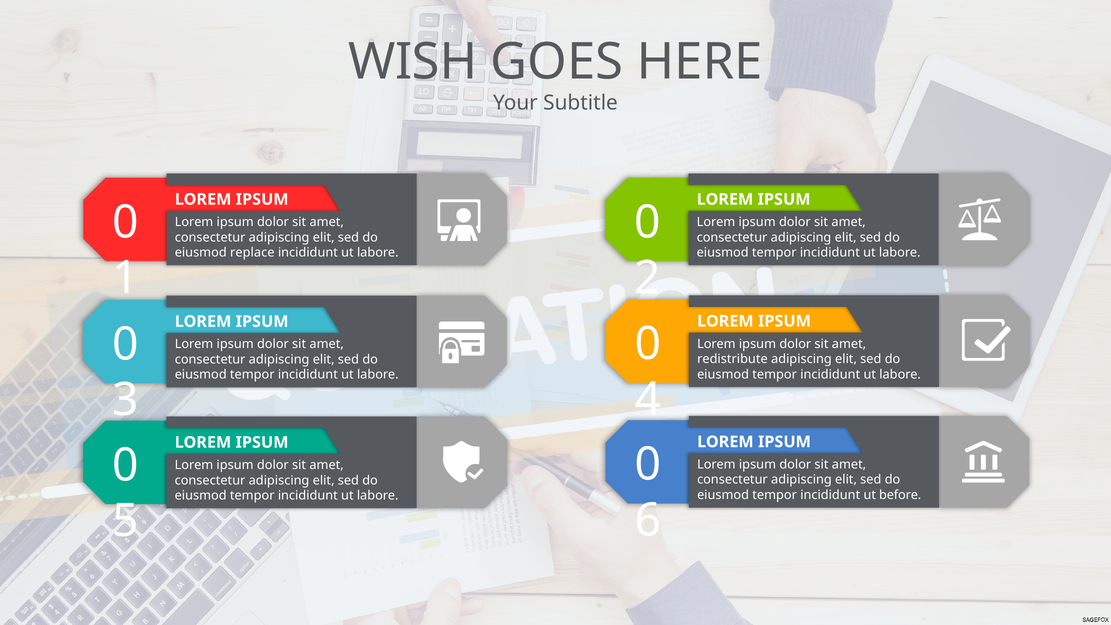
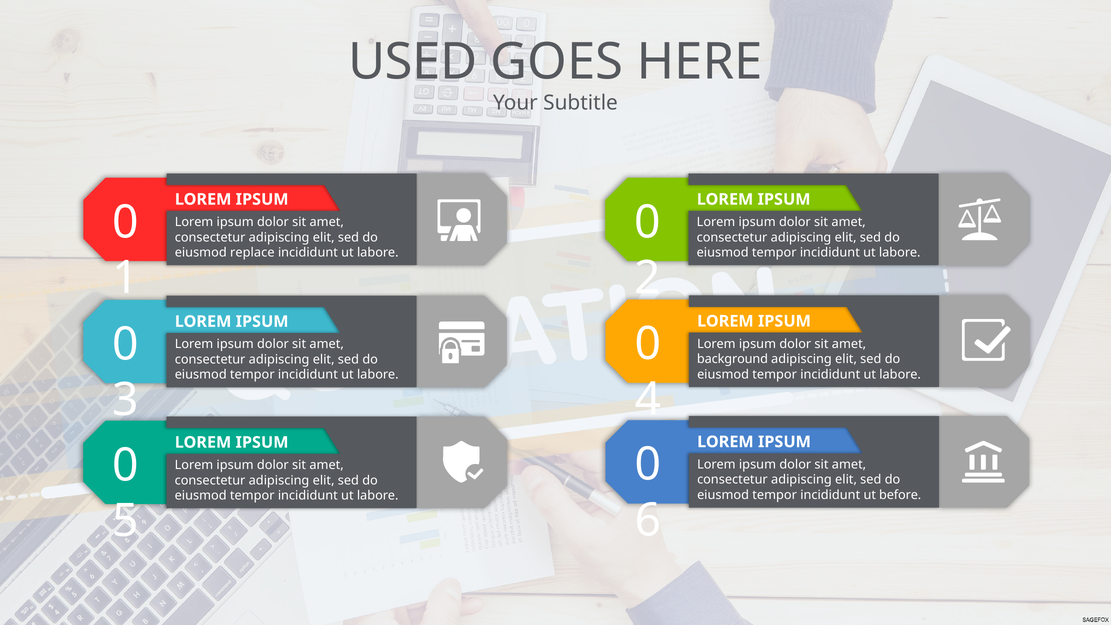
WISH: WISH -> USED
redistribute: redistribute -> background
